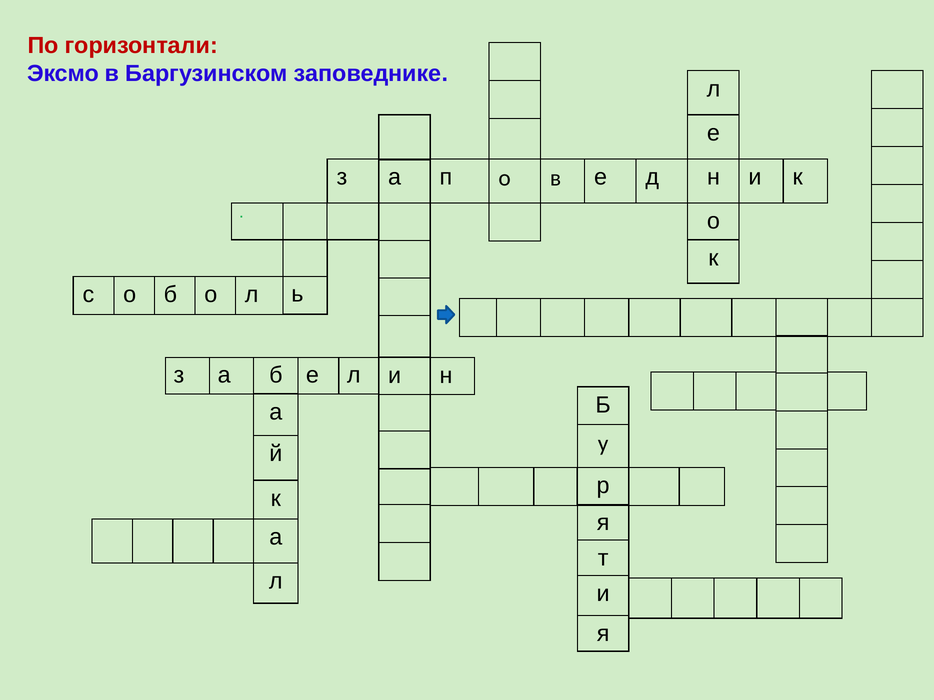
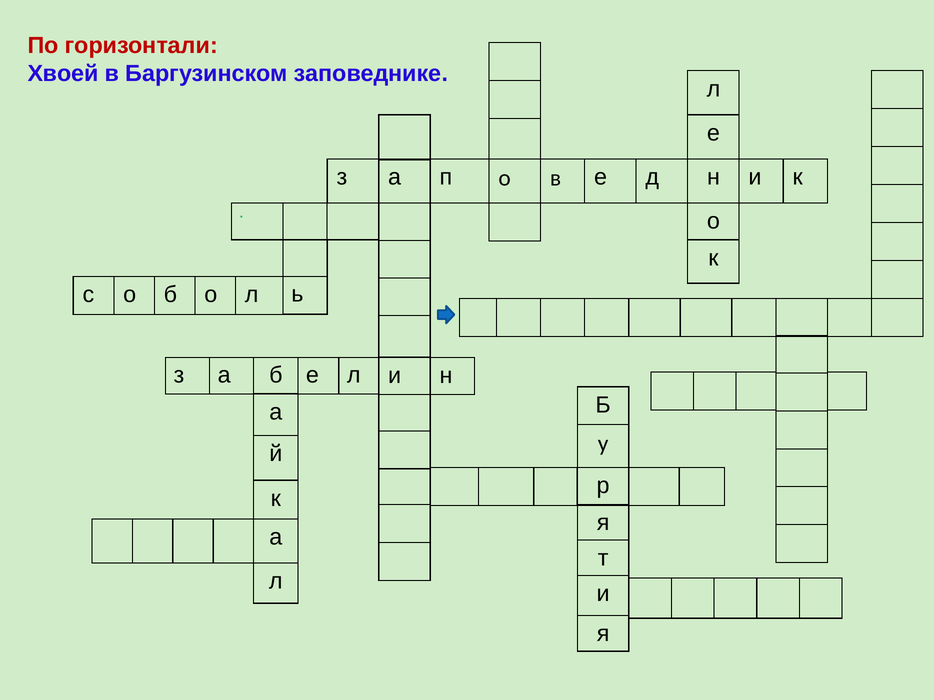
Эксмо: Эксмо -> Хвоей
